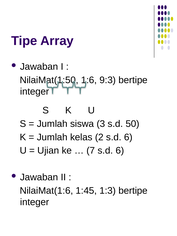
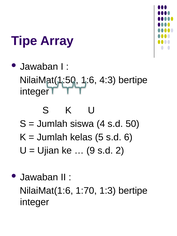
9:3: 9:3 -> 4:3
3: 3 -> 4
2: 2 -> 5
7: 7 -> 9
6 at (120, 151): 6 -> 2
1:45: 1:45 -> 1:70
